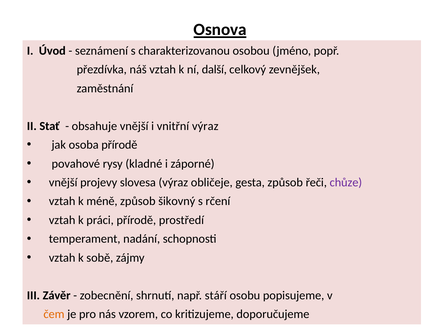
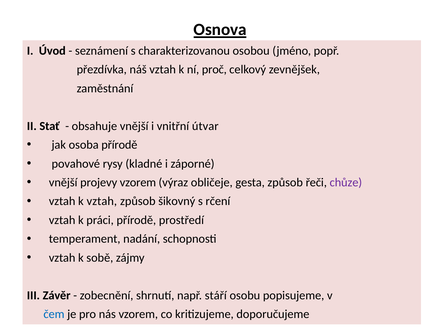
další: další -> proč
vnitřní výraz: výraz -> útvar
projevy slovesa: slovesa -> vzorem
k méně: méně -> vztah
čem colour: orange -> blue
